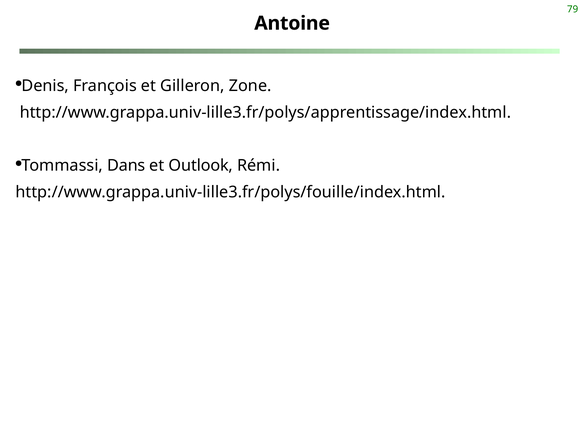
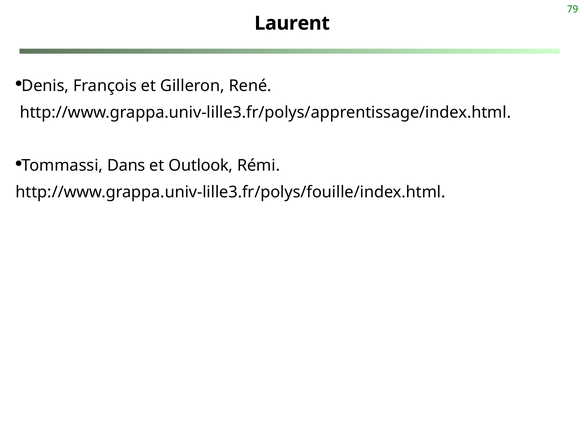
Antoine: Antoine -> Laurent
Zone: Zone -> René
